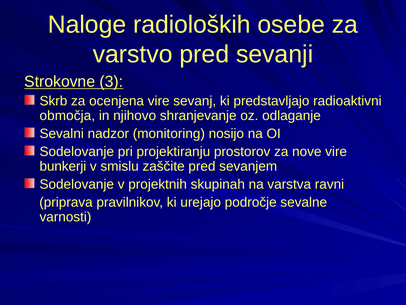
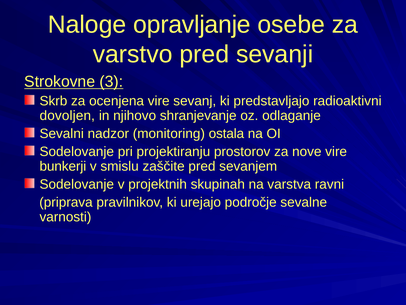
radioloških: radioloških -> opravljanje
območja: območja -> dovoljen
nosijo: nosijo -> ostala
